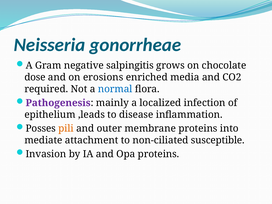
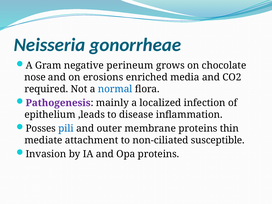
salpingitis: salpingitis -> perineum
dose: dose -> nose
pili colour: orange -> blue
into: into -> thin
